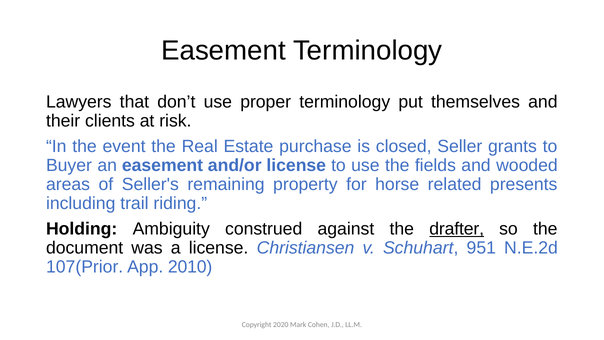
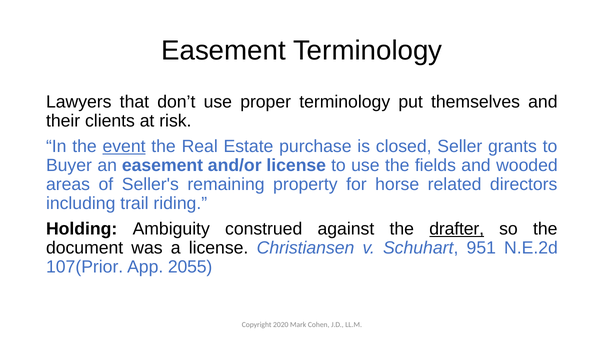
event underline: none -> present
presents: presents -> directors
2010: 2010 -> 2055
